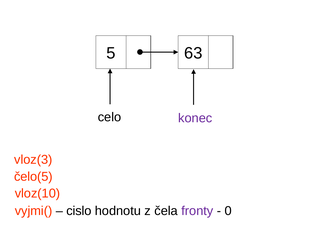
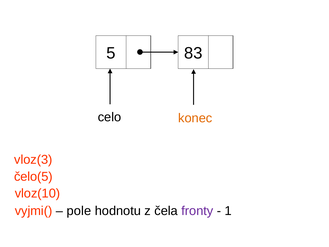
63: 63 -> 83
konec colour: purple -> orange
cislo: cislo -> pole
0: 0 -> 1
